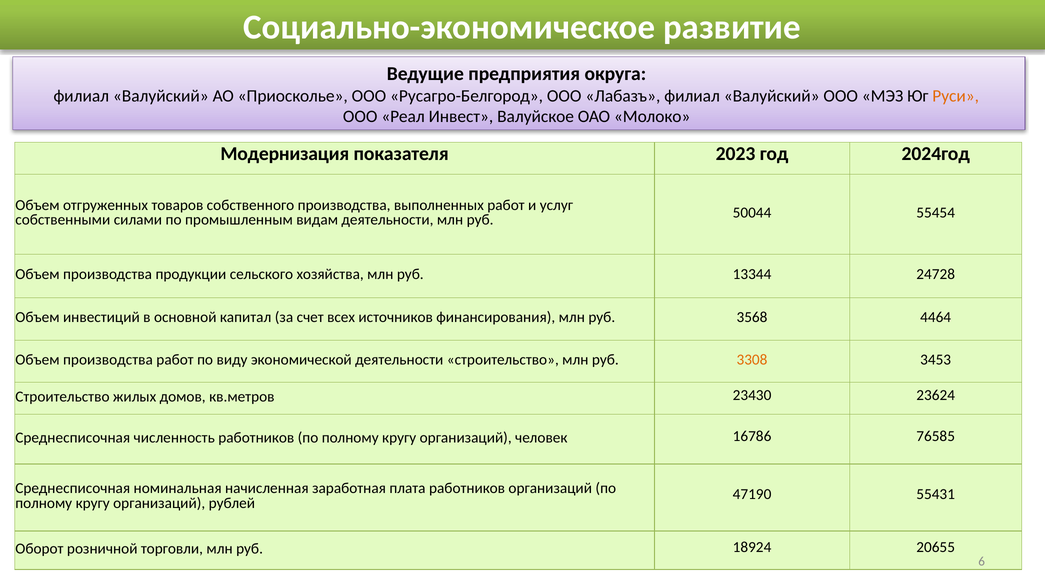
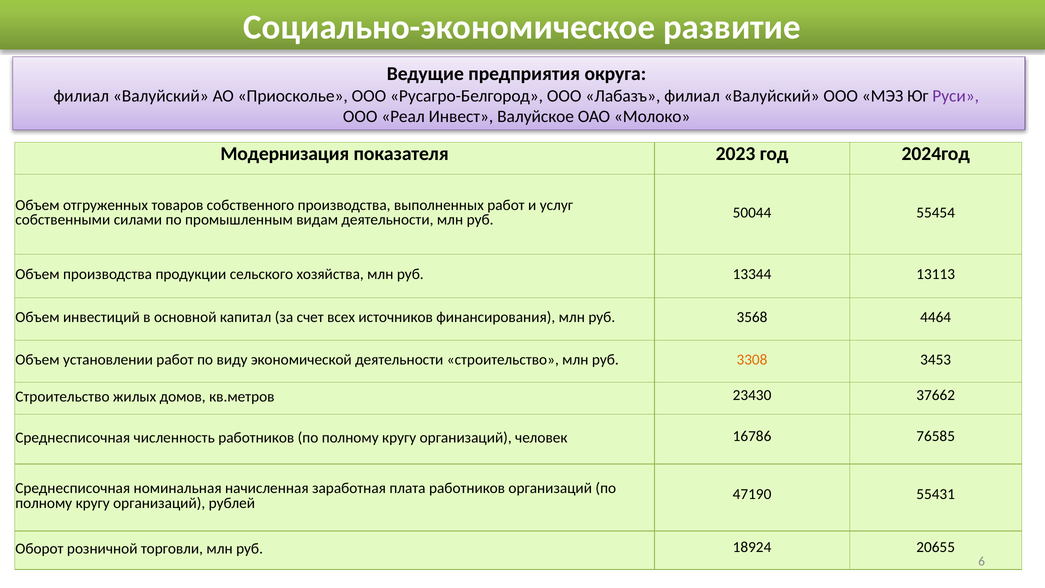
Руси colour: orange -> purple
24728: 24728 -> 13113
производства at (108, 360): производства -> установлении
23624: 23624 -> 37662
